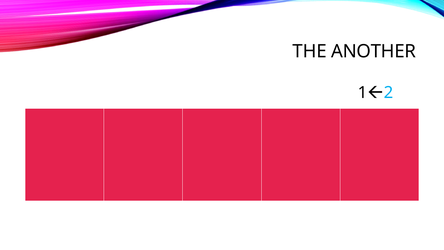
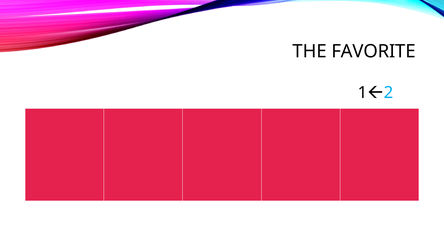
ANOTHER: ANOTHER -> FAVORITE
